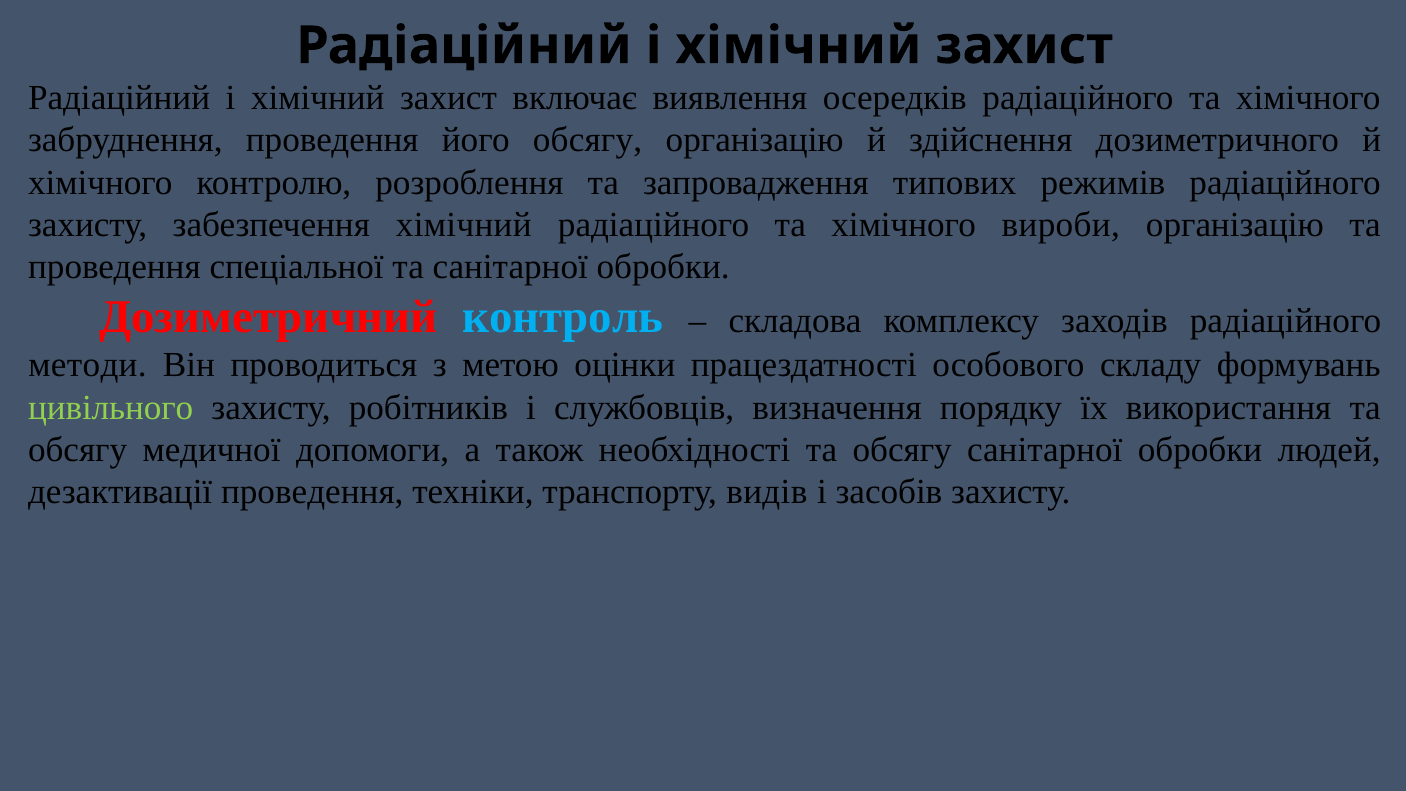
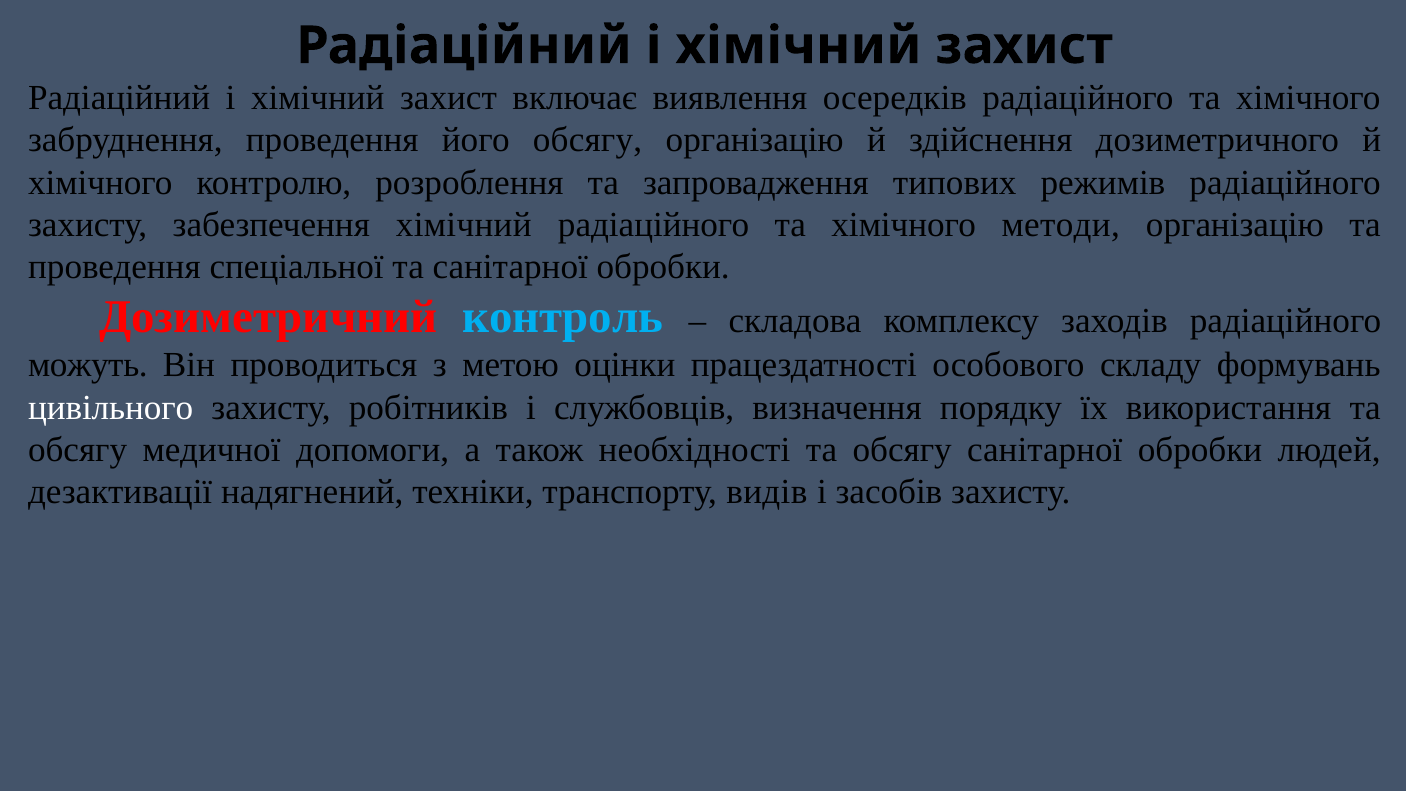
вироби: вироби -> методи
методи: методи -> можуть
цивільного colour: light green -> white
дезактивації проведення: проведення -> надягнений
